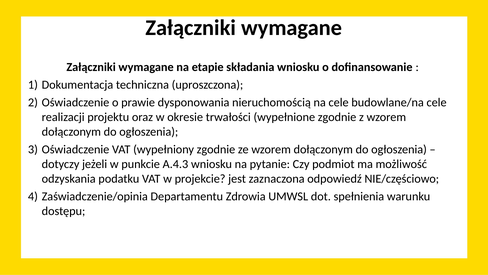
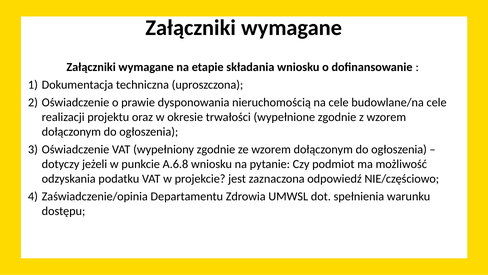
A.4.3: A.4.3 -> A.6.8
